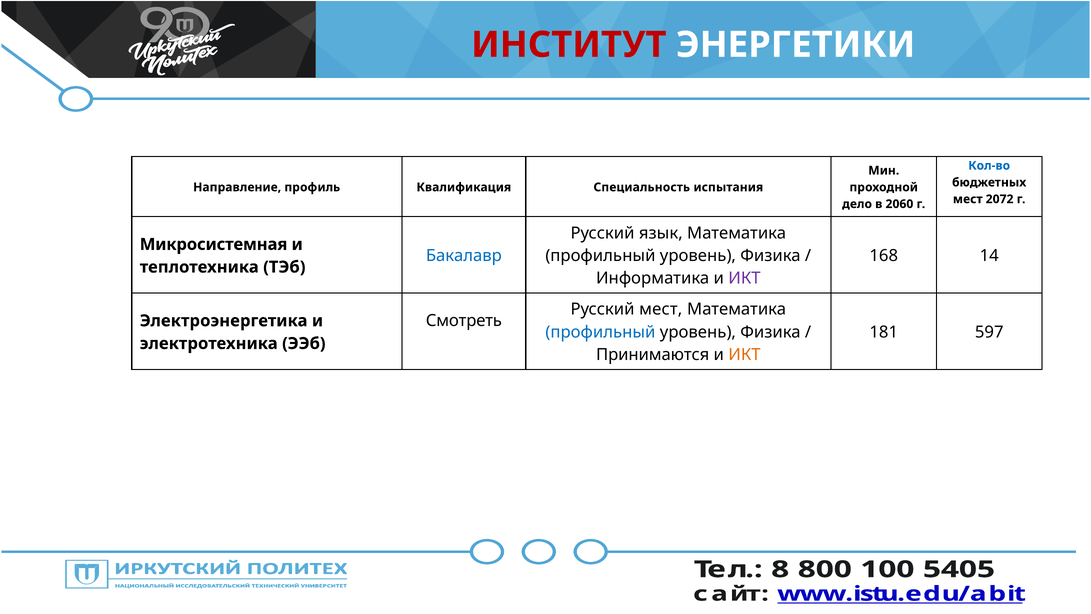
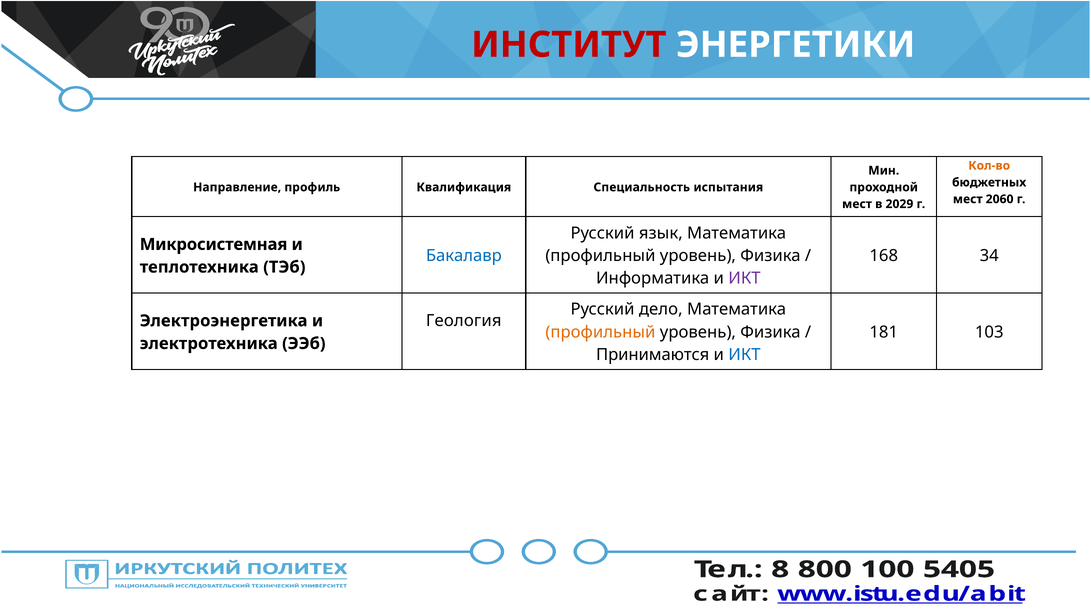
Кол-во colour: blue -> orange
2072: 2072 -> 2060
дело at (857, 204): дело -> мест
2060: 2060 -> 2029
14: 14 -> 34
Русский мест: мест -> дело
Смотреть: Смотреть -> Геология
профильный at (600, 332) colour: blue -> orange
597: 597 -> 103
ИКТ at (744, 355) colour: orange -> blue
